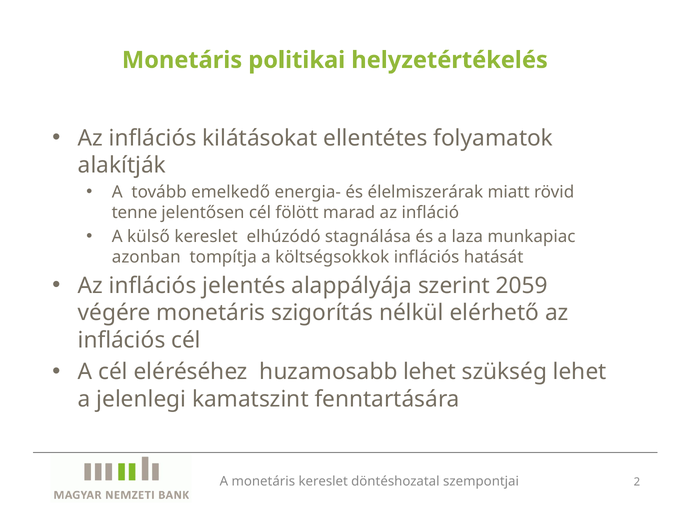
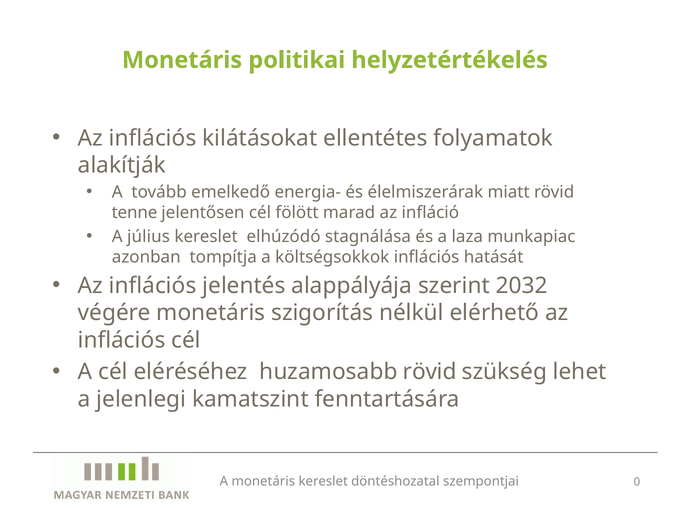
külső: külső -> július
2059: 2059 -> 2032
huzamosabb lehet: lehet -> rövid
2: 2 -> 0
